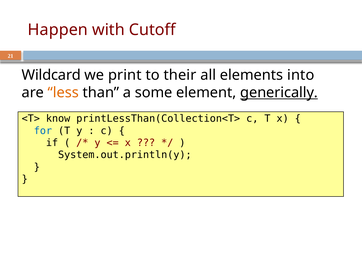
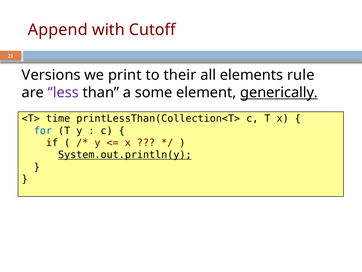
Happen: Happen -> Append
Wildcard: Wildcard -> Versions
into: into -> rule
less colour: orange -> purple
know: know -> time
System.out.println(y underline: none -> present
